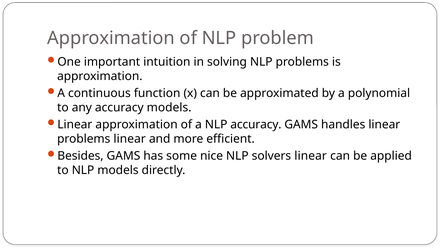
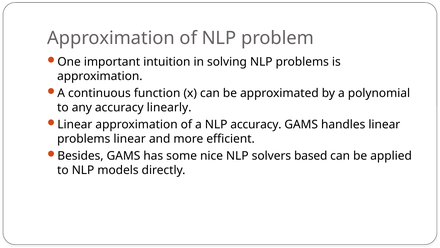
accuracy models: models -> linearly
solvers linear: linear -> based
